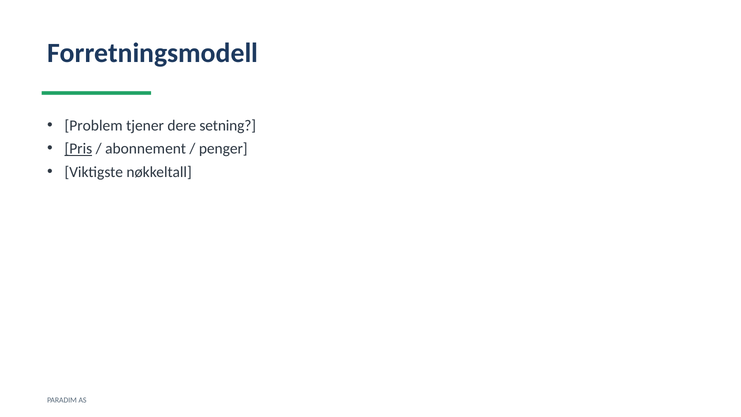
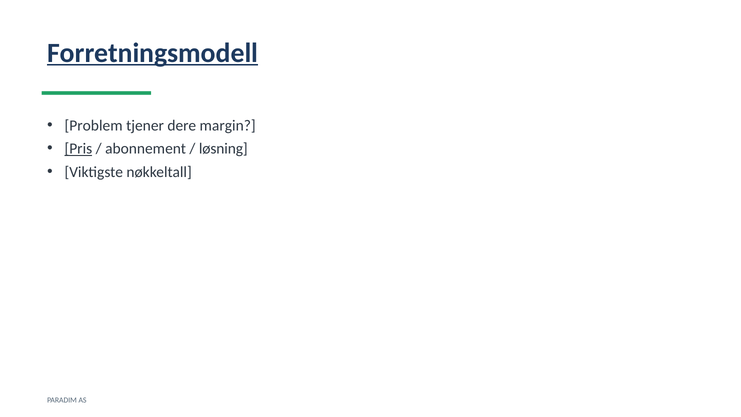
Forretningsmodell underline: none -> present
setning: setning -> margin
penger: penger -> løsning
